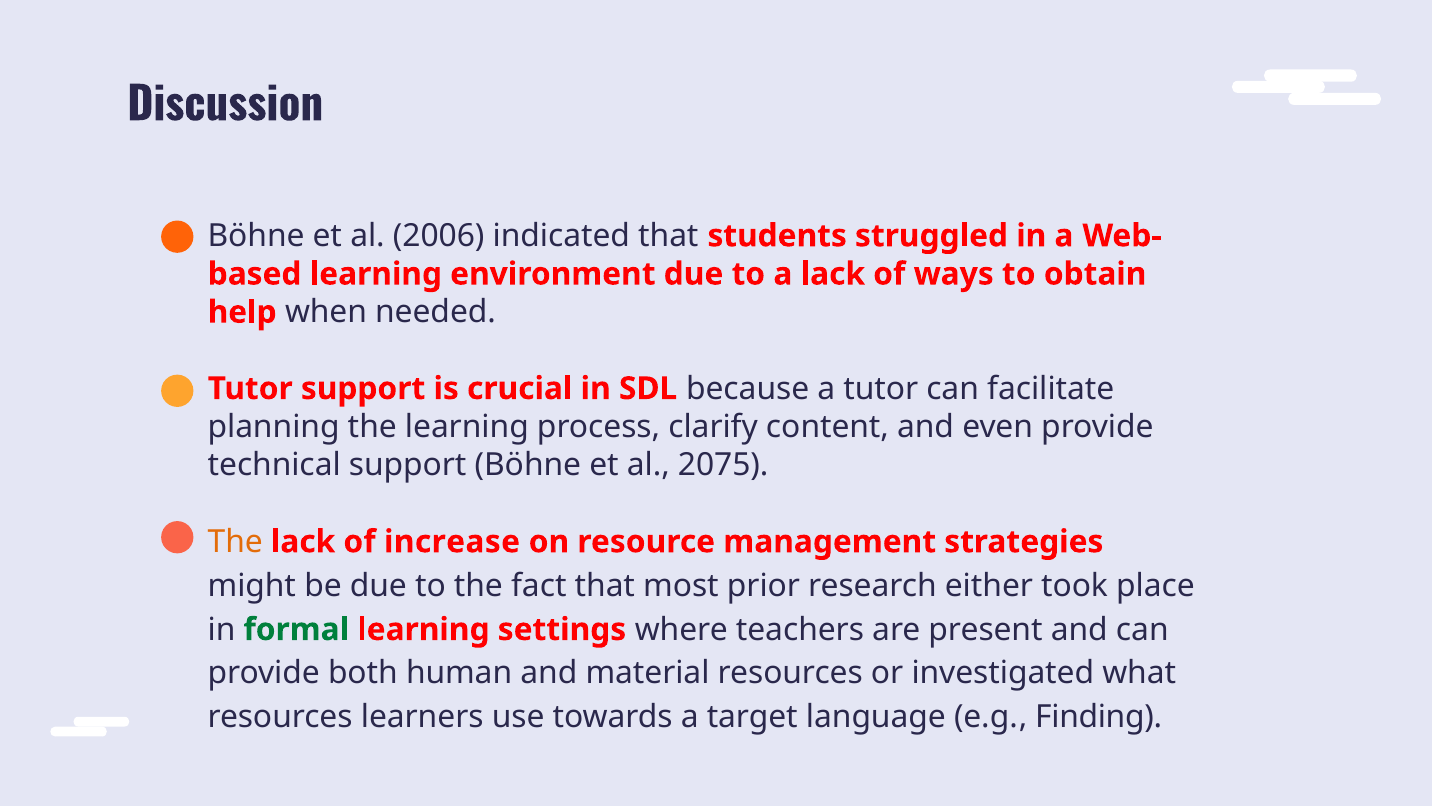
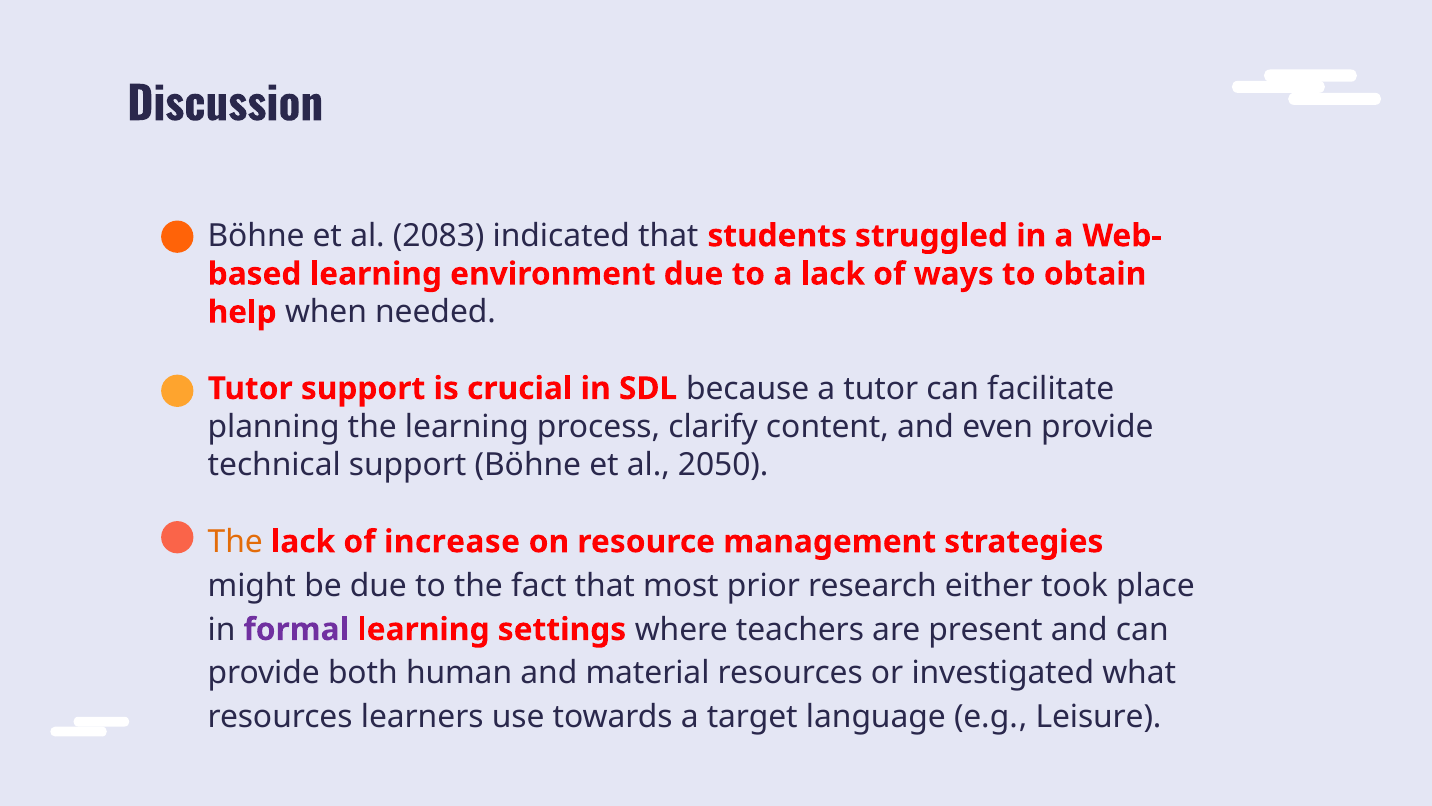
2006: 2006 -> 2083
2075: 2075 -> 2050
formal colour: green -> purple
Finding: Finding -> Leisure
